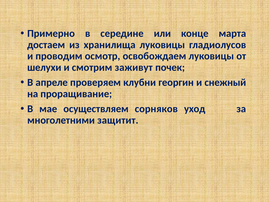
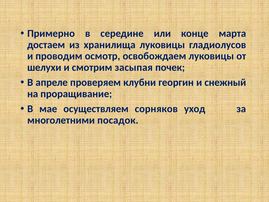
заживут: заживут -> засыпая
защитит: защитит -> посадок
